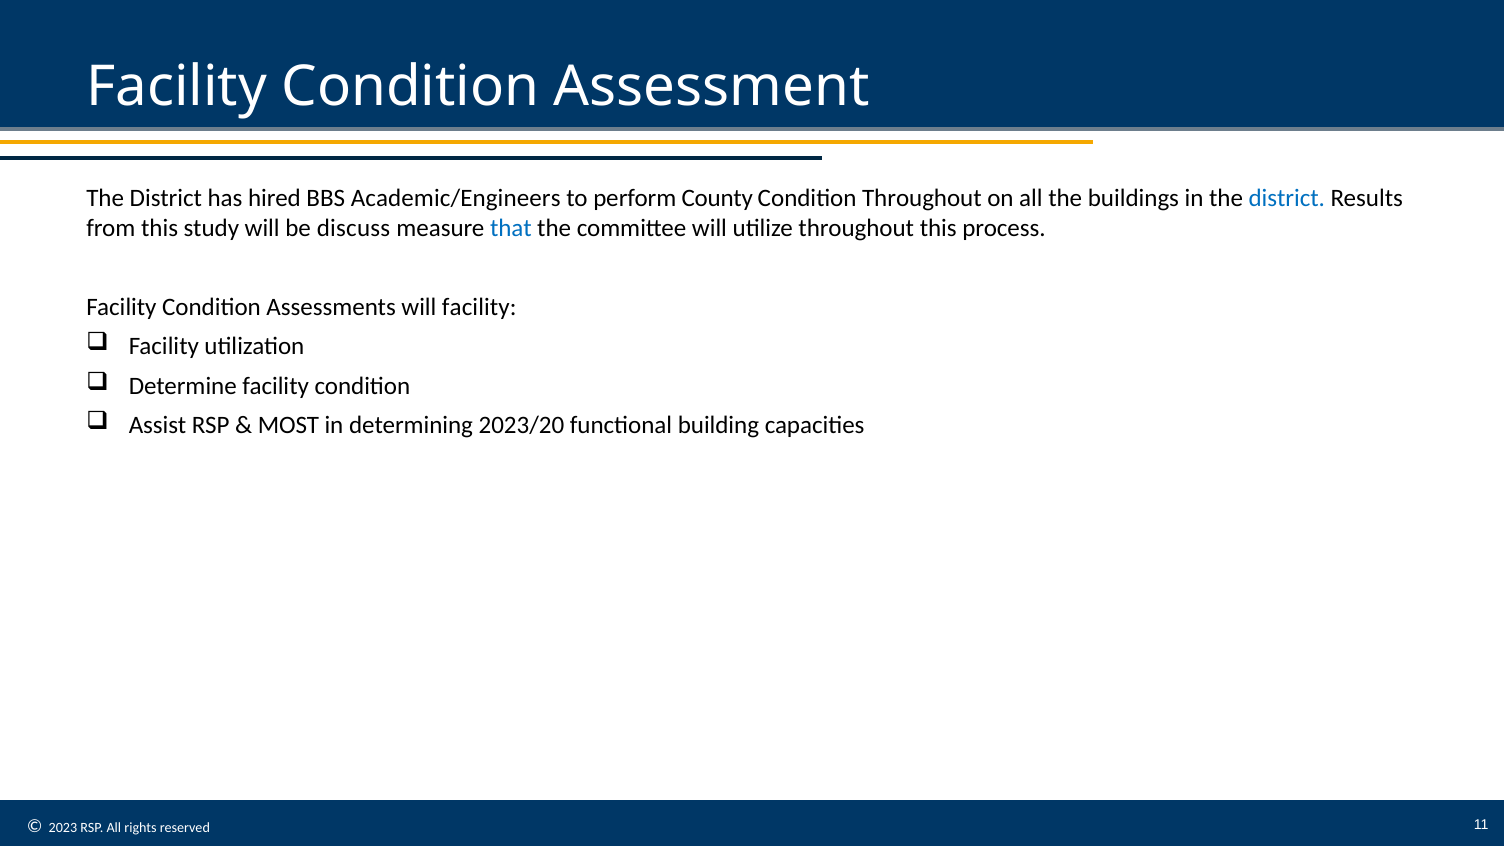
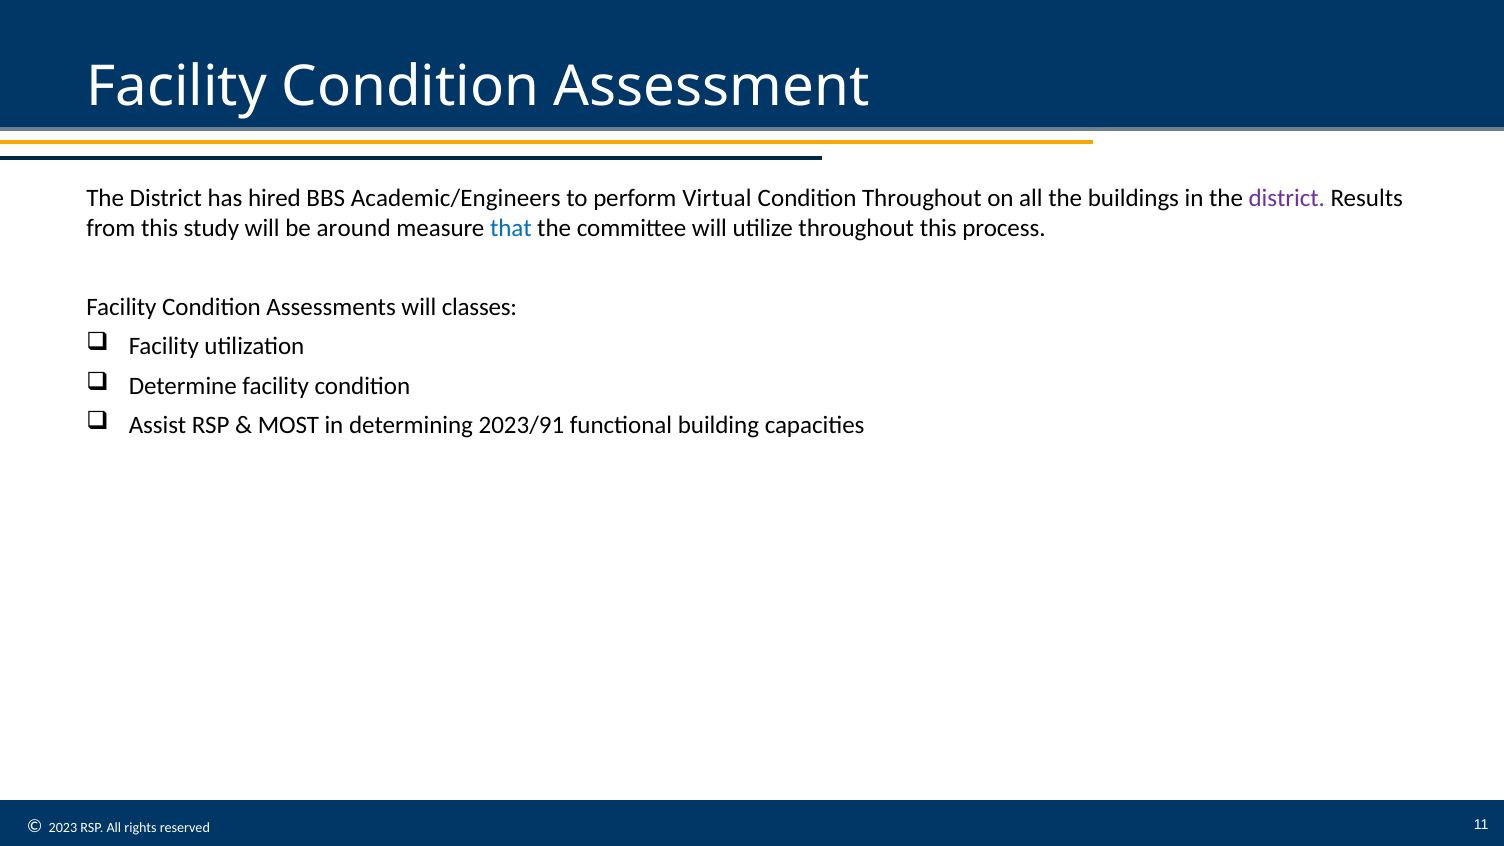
County: County -> Virtual
district at (1287, 198) colour: blue -> purple
discuss: discuss -> around
will facility: facility -> classes
2023/20: 2023/20 -> 2023/91
